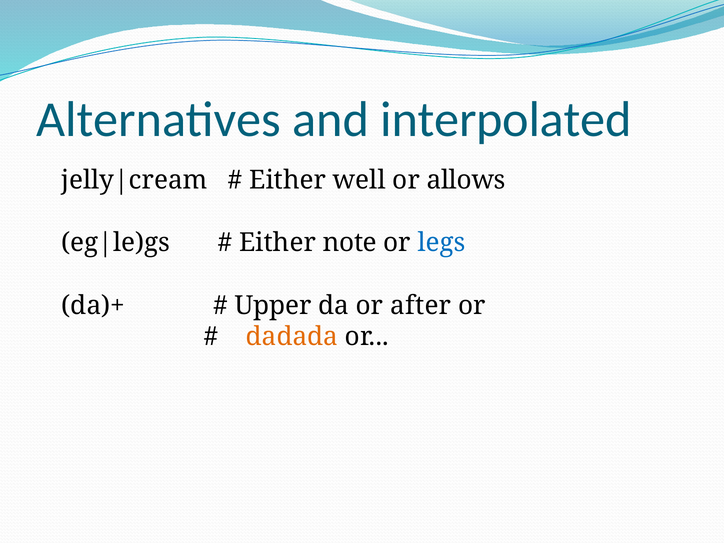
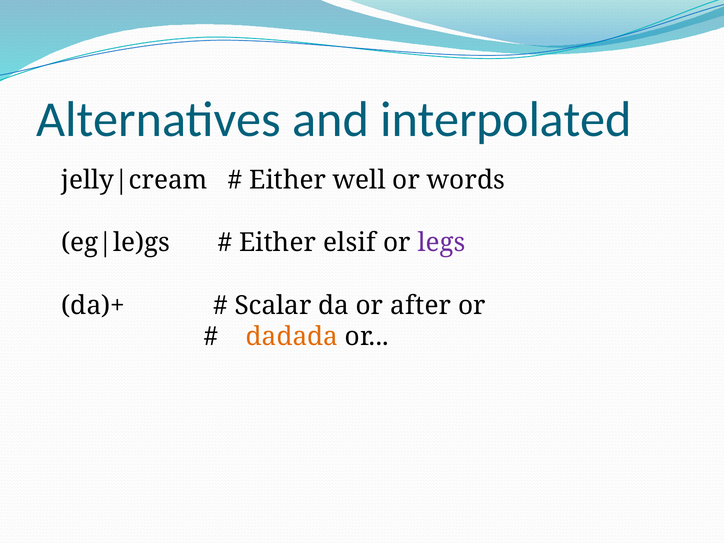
allows: allows -> words
note: note -> elsif
legs colour: blue -> purple
Upper: Upper -> Scalar
